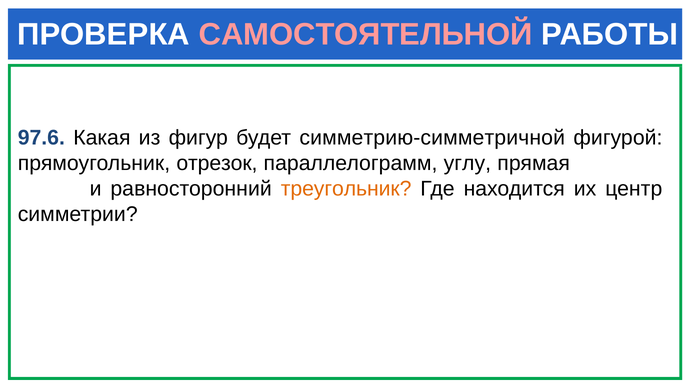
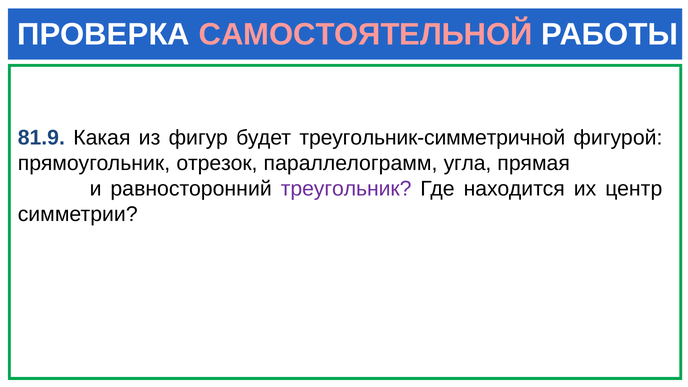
97.6: 97.6 -> 81.9
симметрию-симметричной: симметрию-симметричной -> треугольник-симметричной
углу: углу -> угла
треугольник colour: orange -> purple
